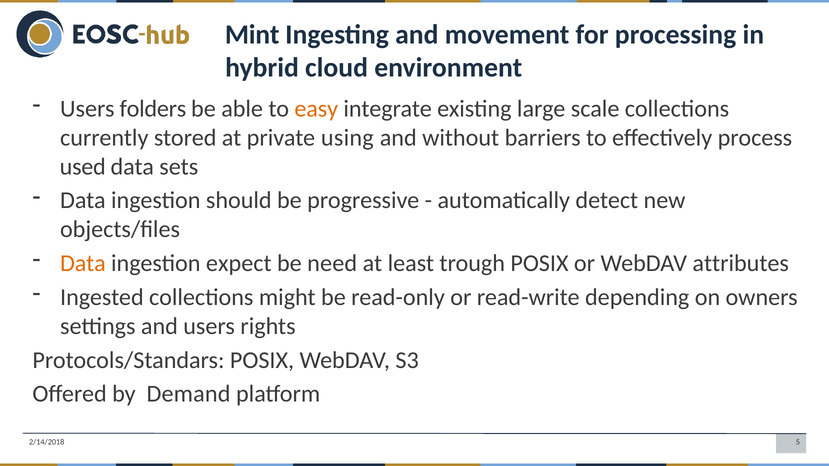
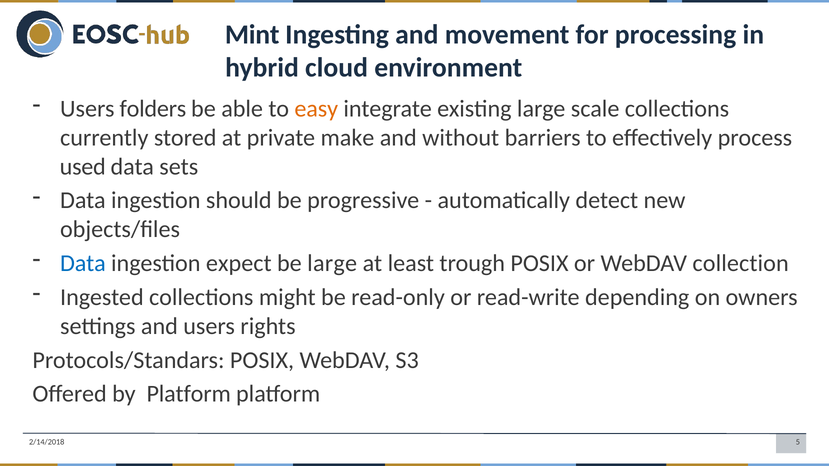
using: using -> make
Data at (83, 264) colour: orange -> blue
be need: need -> large
attributes: attributes -> collection
by Demand: Demand -> Platform
